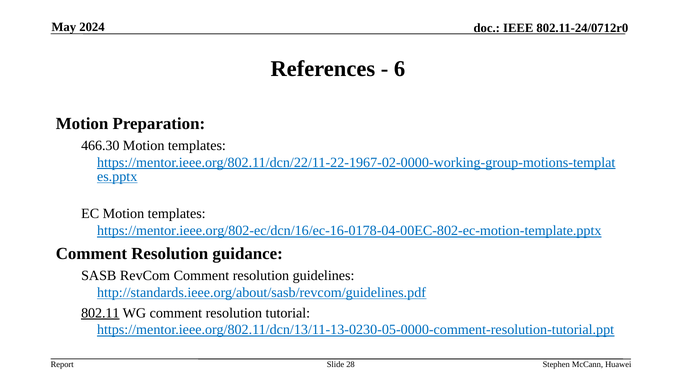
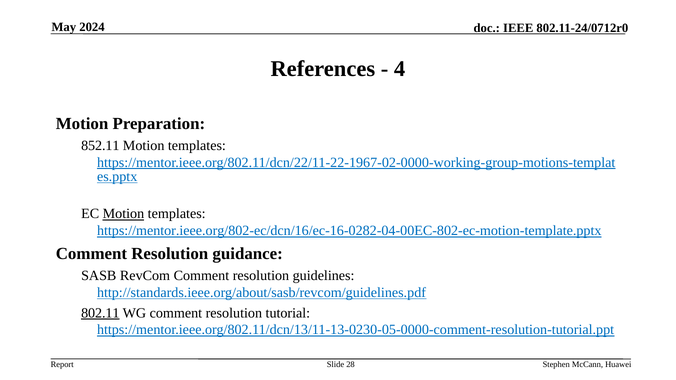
6: 6 -> 4
466.30: 466.30 -> 852.11
Motion at (123, 214) underline: none -> present
https://mentor.ieee.org/802-ec/dcn/16/ec-16-0178-04-00EC-802-ec-motion-template.pptx: https://mentor.ieee.org/802-ec/dcn/16/ec-16-0178-04-00EC-802-ec-motion-template.pptx -> https://mentor.ieee.org/802-ec/dcn/16/ec-16-0282-04-00EC-802-ec-motion-template.pptx
